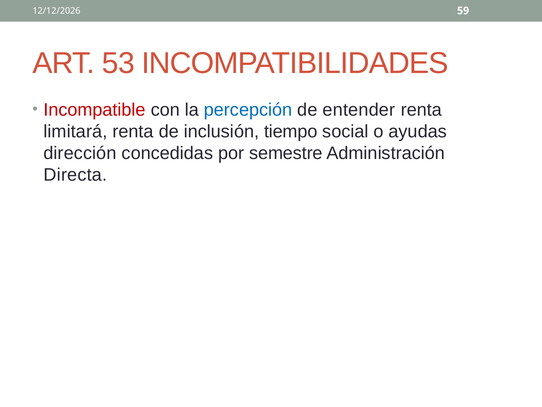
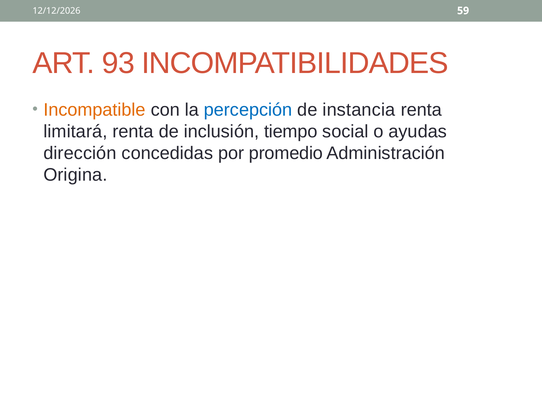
53: 53 -> 93
Incompatible colour: red -> orange
entender: entender -> instancia
semestre: semestre -> promedio
Directa: Directa -> Origina
